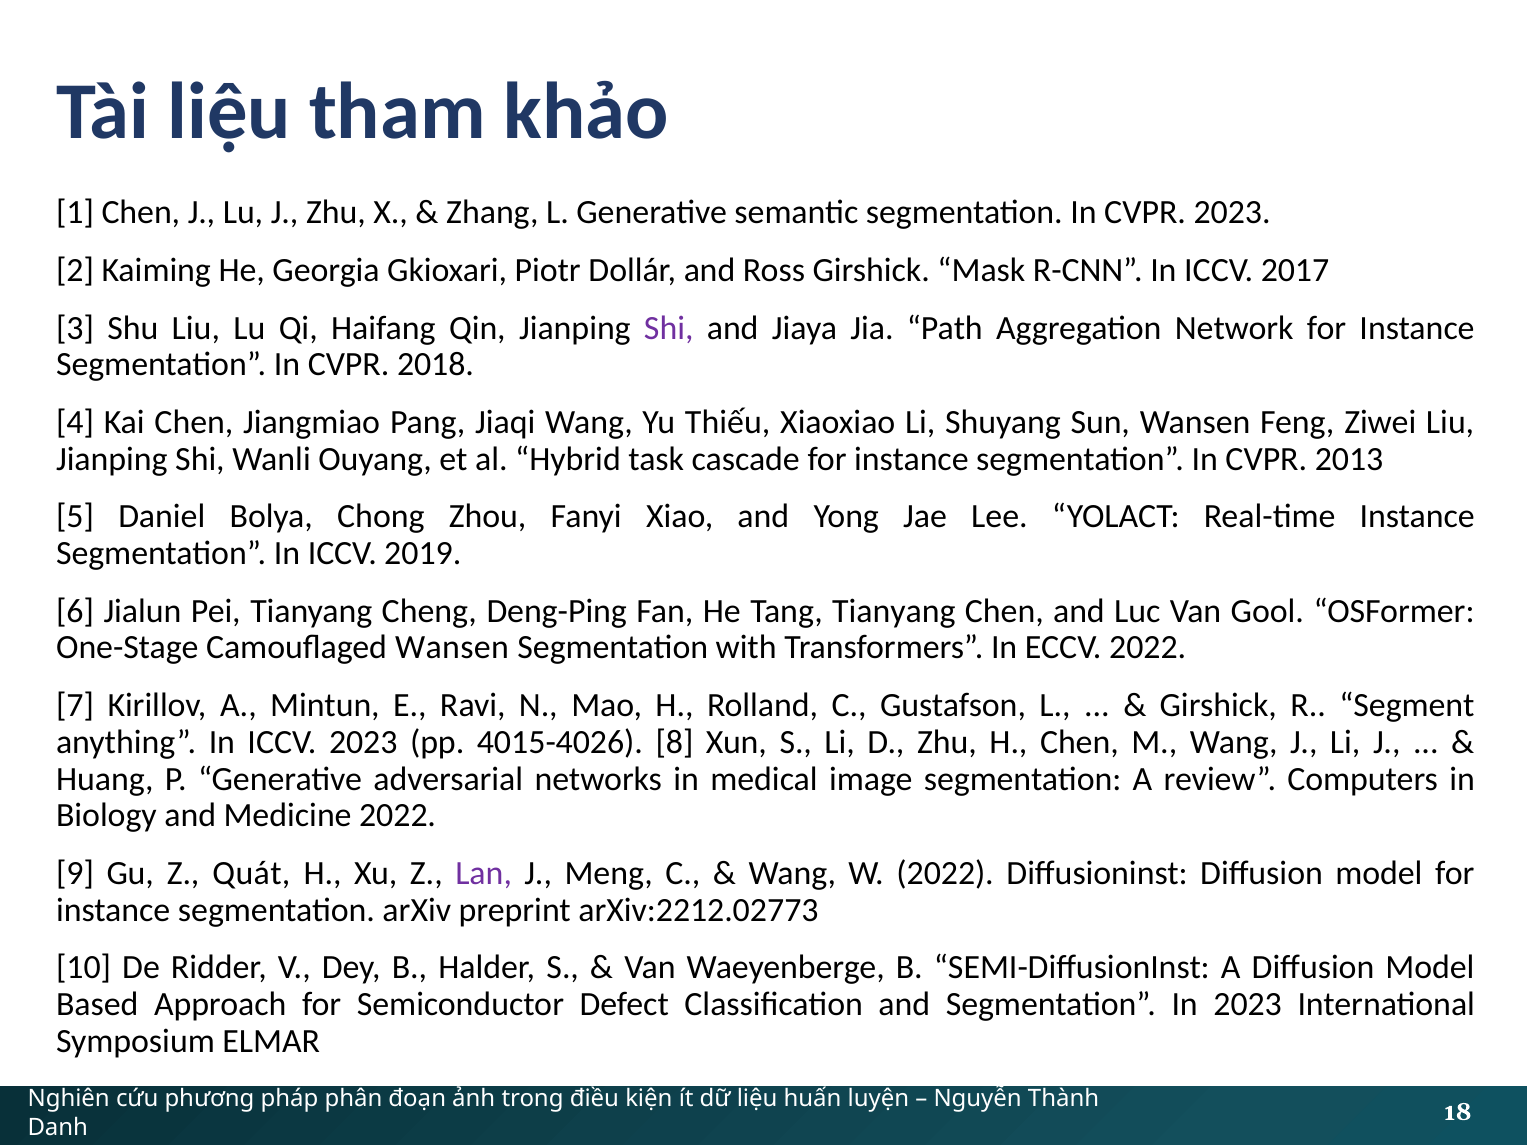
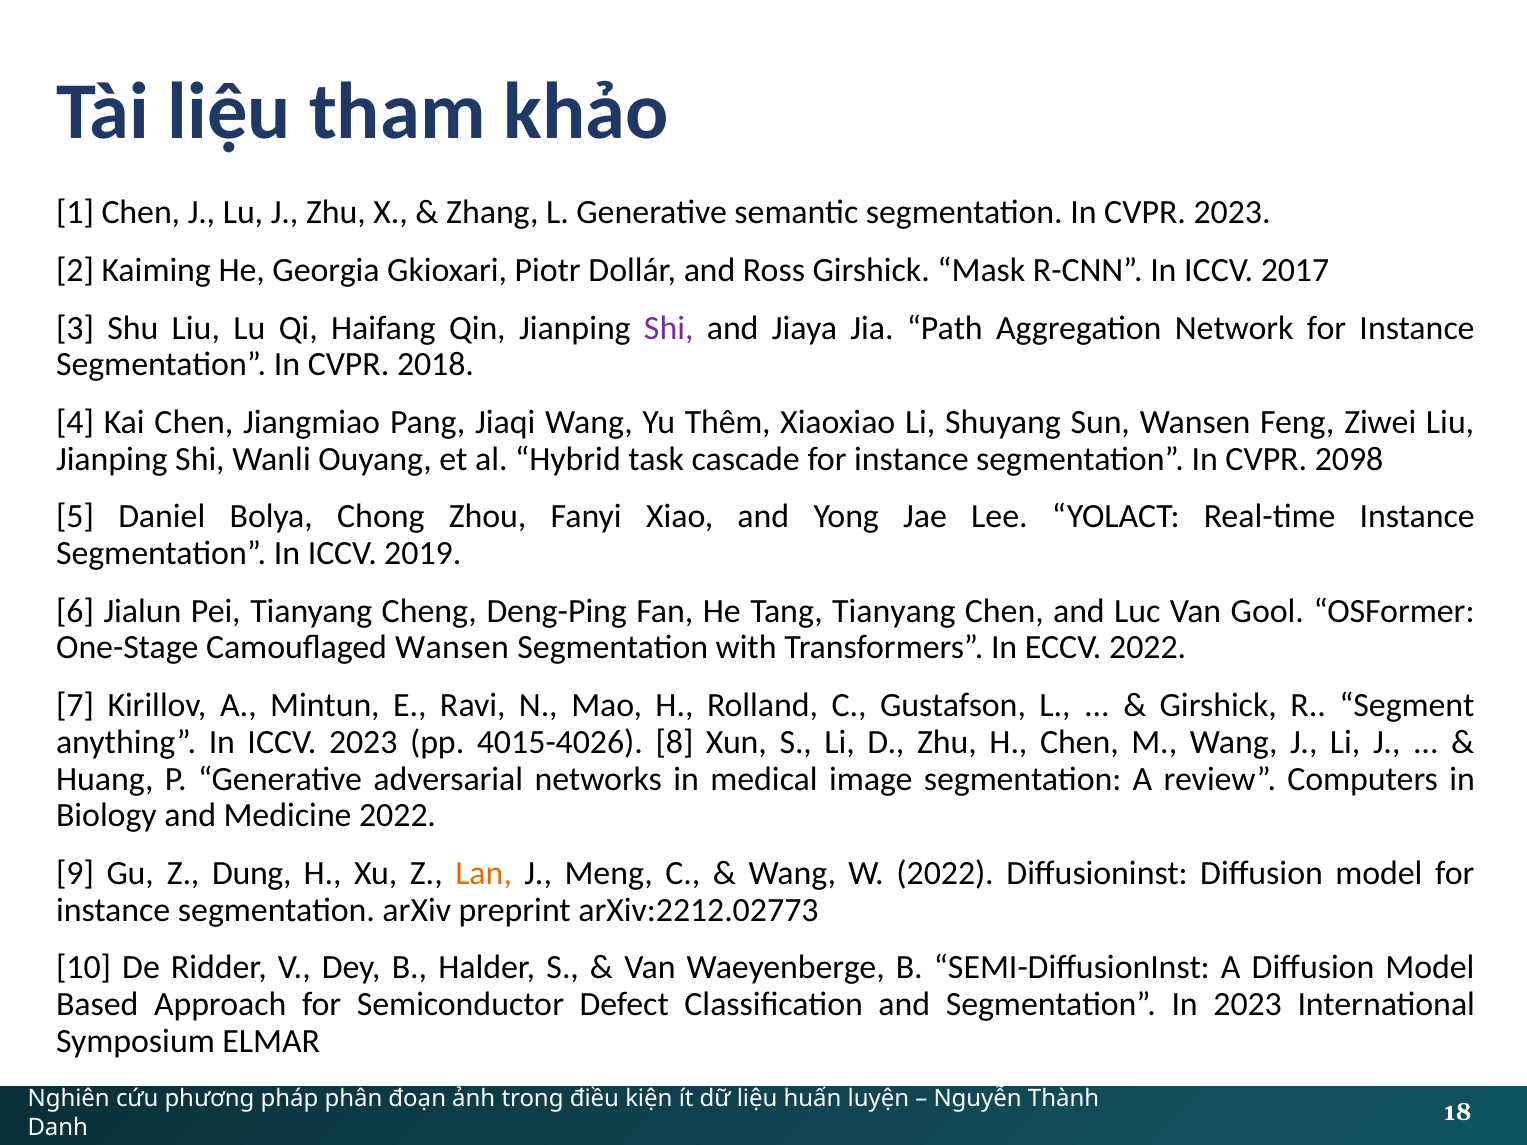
Thiếu: Thiếu -> Thêm
2013: 2013 -> 2098
Quát: Quát -> Dung
Lan colour: purple -> orange
